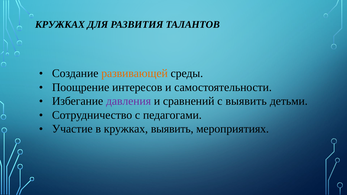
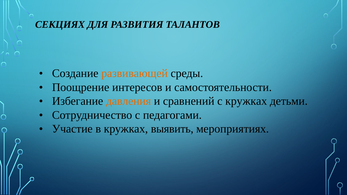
КРУЖКАХ at (60, 25): КРУЖКАХ -> СЕКЦИЯХ
давления colour: purple -> orange
с выявить: выявить -> кружках
